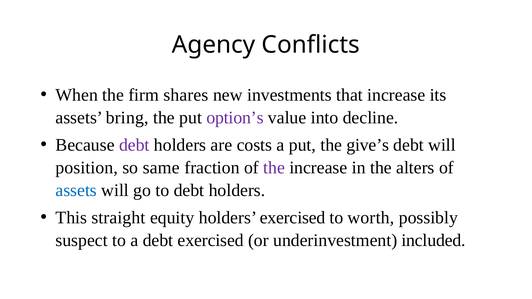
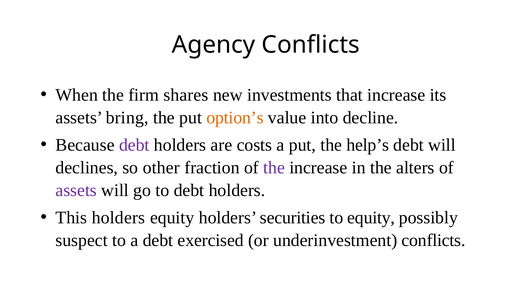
option’s colour: purple -> orange
give’s: give’s -> help’s
position: position -> declines
same: same -> other
assets at (76, 190) colour: blue -> purple
This straight: straight -> holders
holders exercised: exercised -> securities
to worth: worth -> equity
underinvestment included: included -> conflicts
